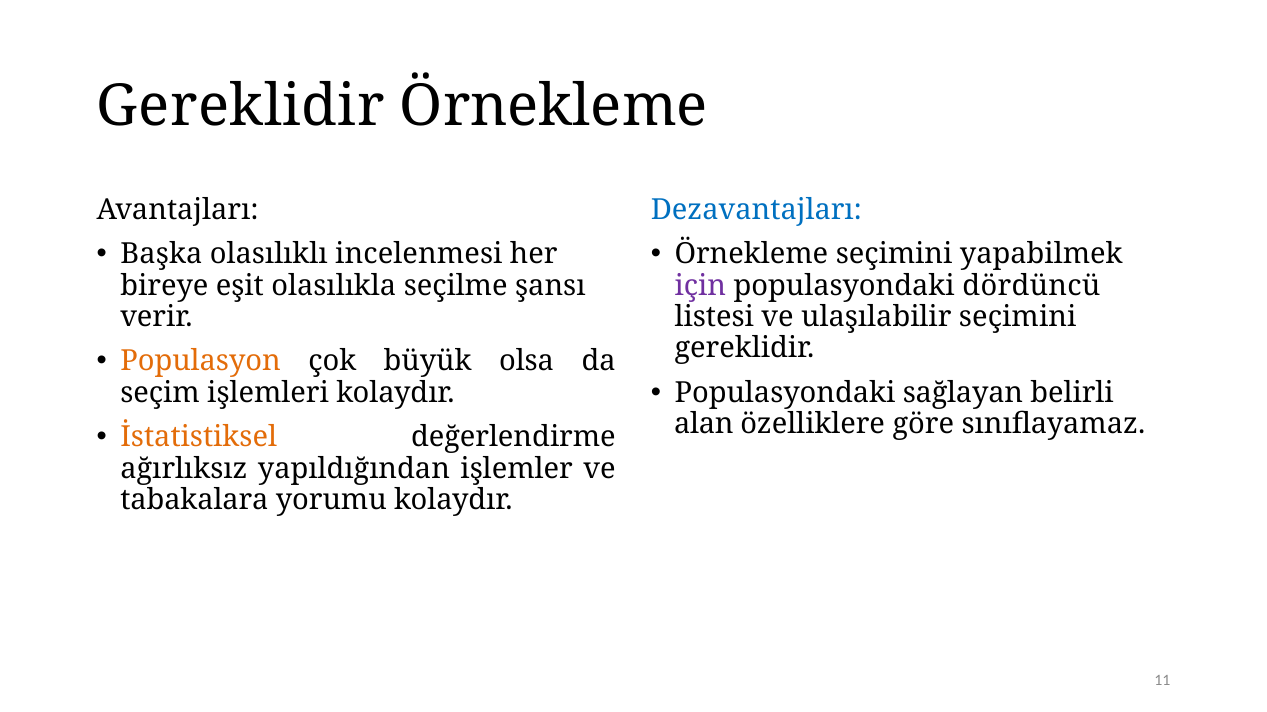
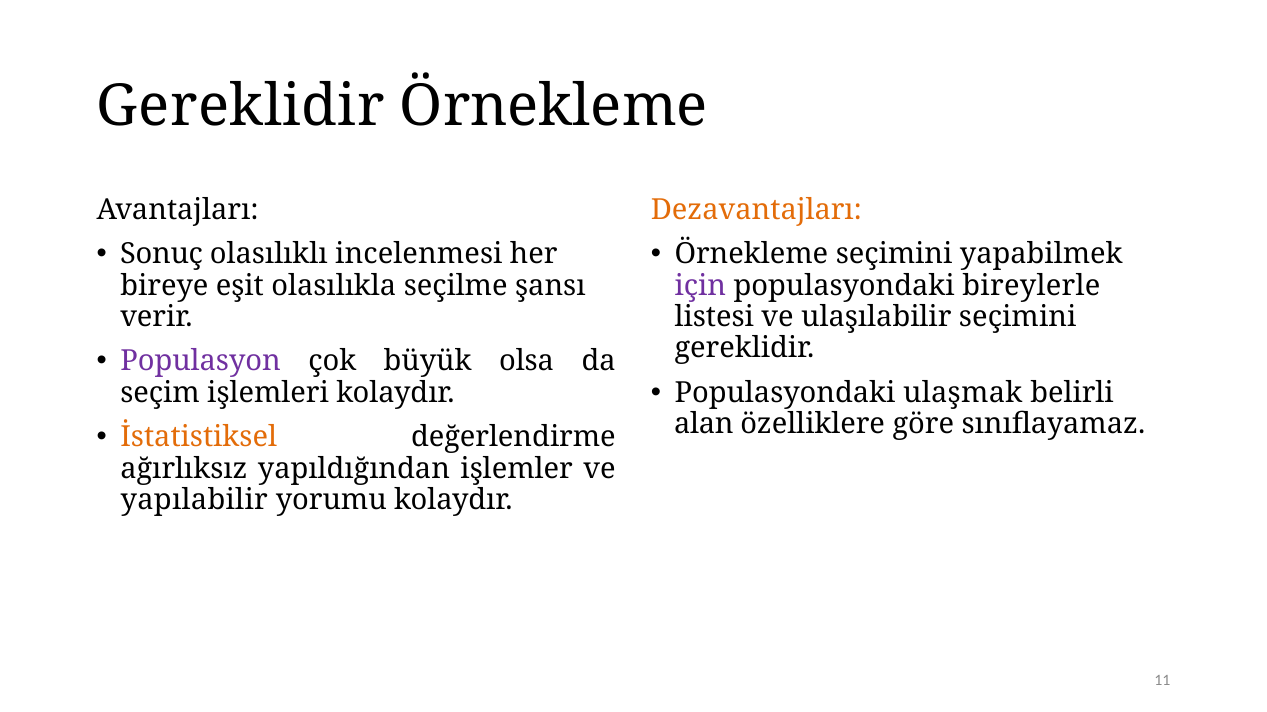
Dezavantajları colour: blue -> orange
Başka: Başka -> Sonuç
dördüncü: dördüncü -> bireylerle
Populasyon colour: orange -> purple
sağlayan: sağlayan -> ulaşmak
tabakalara: tabakalara -> yapılabilir
